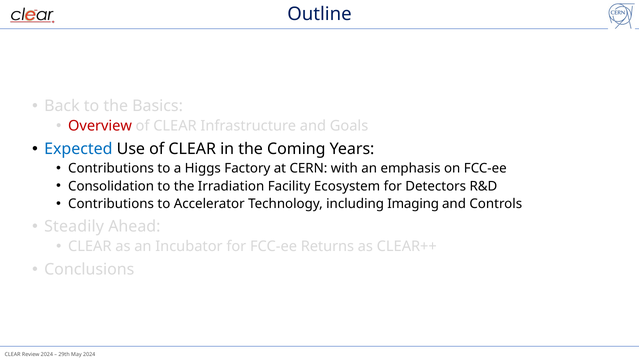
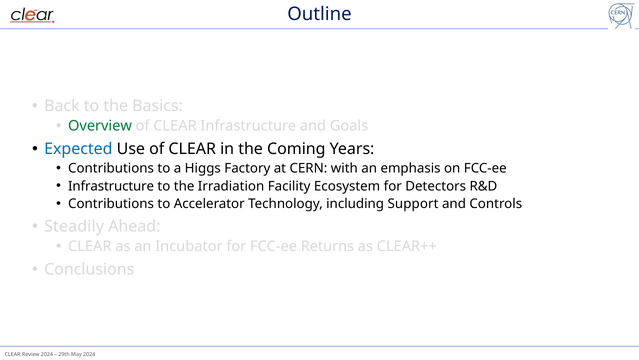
Overview colour: red -> green
Consolidation at (111, 186): Consolidation -> Infrastructure
Imaging: Imaging -> Support
